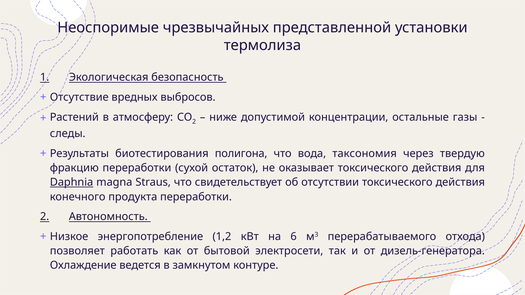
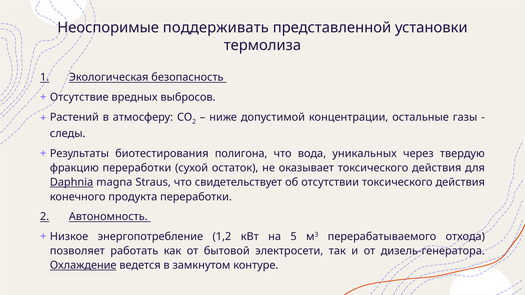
чрезвычайных: чрезвычайных -> поддерживать
таксономия: таксономия -> уникальных
6: 6 -> 5
Охлаждение underline: none -> present
